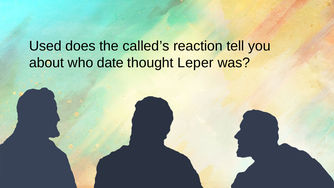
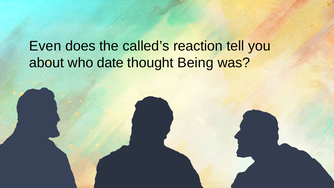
Used: Used -> Even
Leper: Leper -> Being
